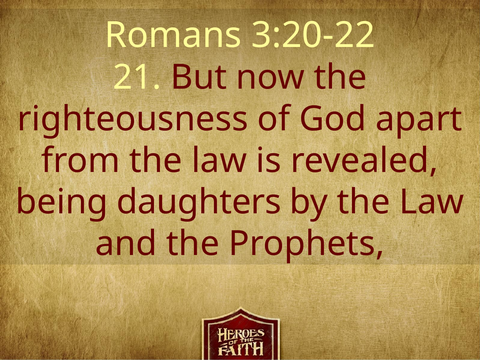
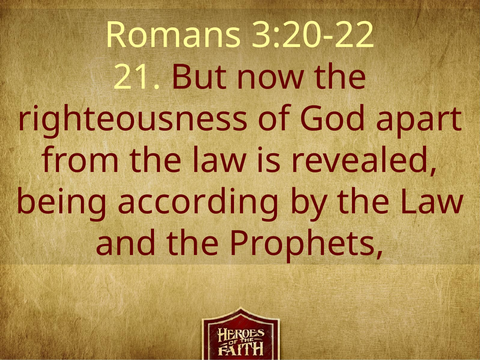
daughters: daughters -> according
